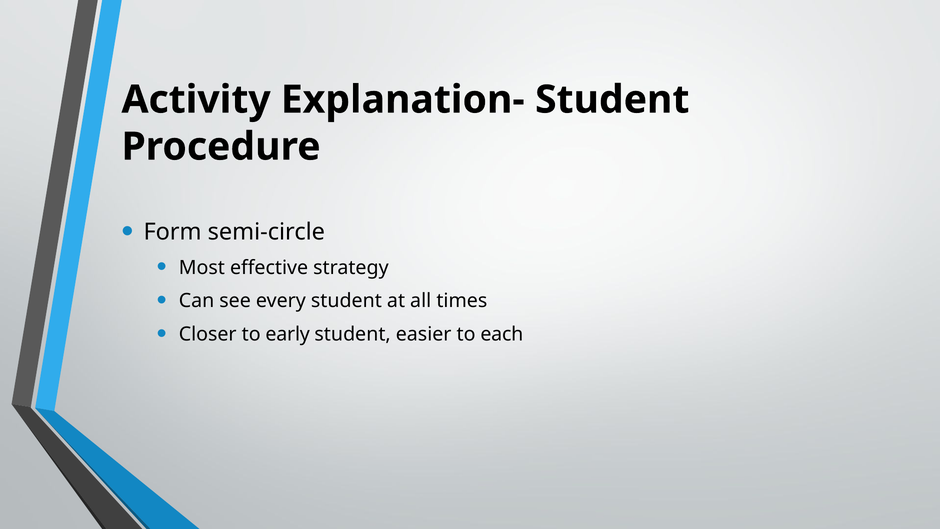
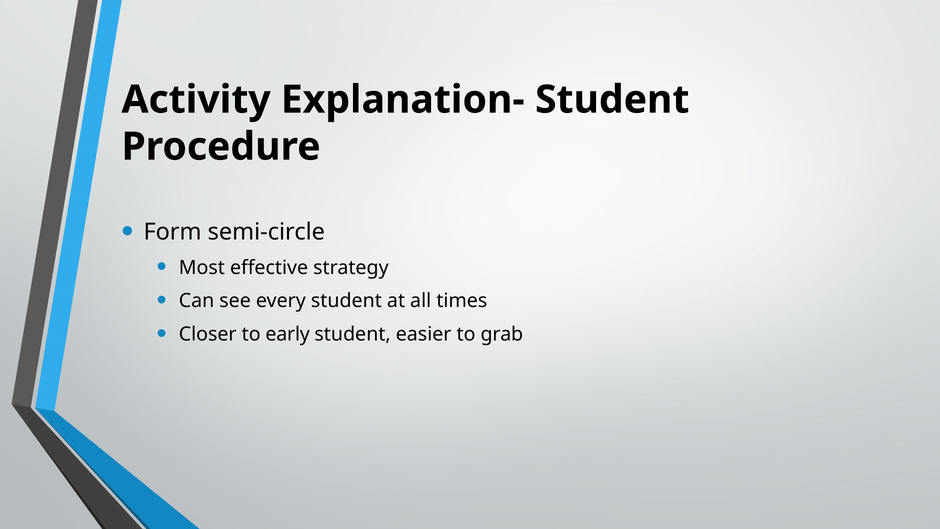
each: each -> grab
